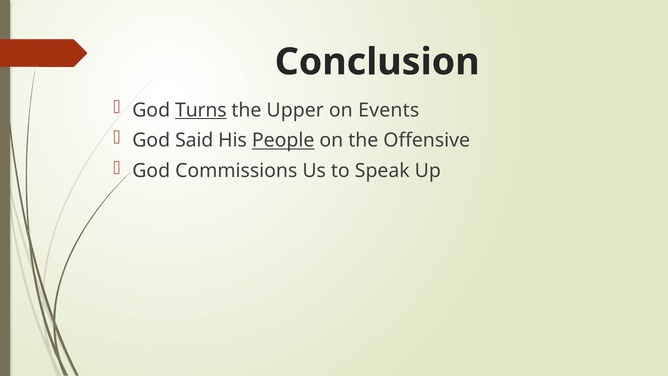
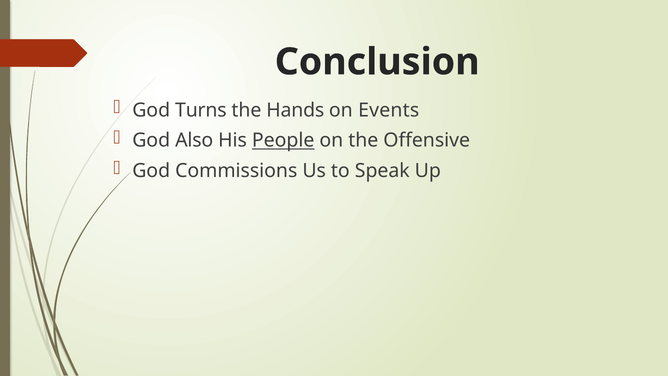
Turns underline: present -> none
Upper: Upper -> Hands
Said: Said -> Also
